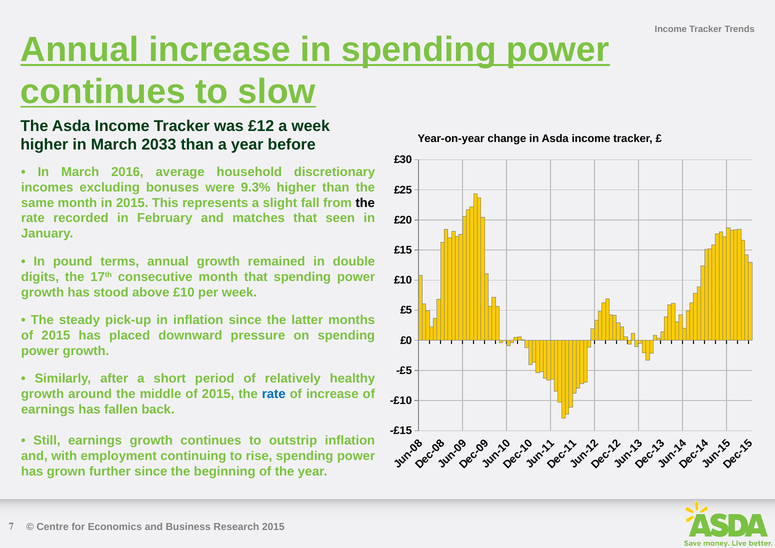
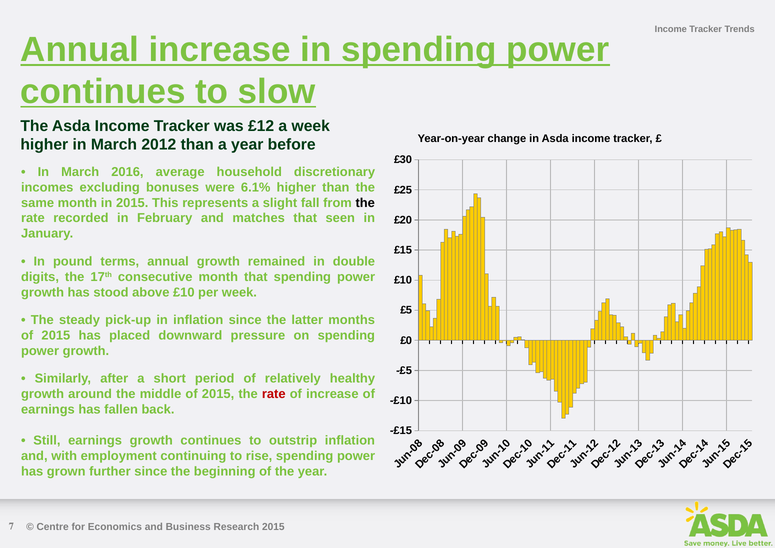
2033: 2033 -> 2012
9.3%: 9.3% -> 6.1%
rate at (274, 394) colour: blue -> red
